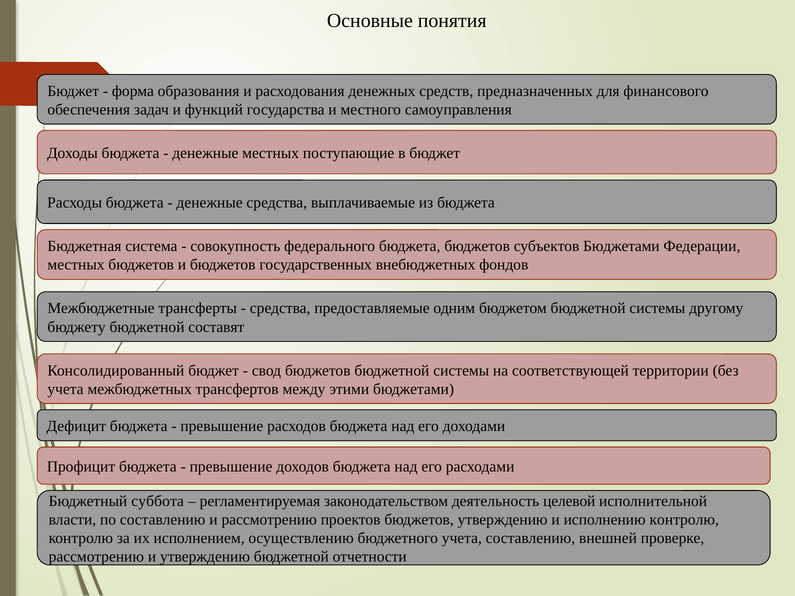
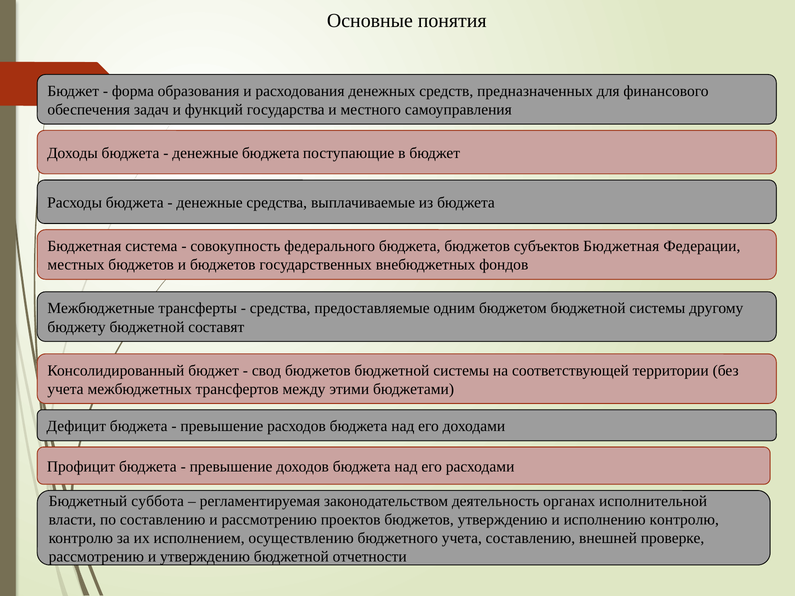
денежные местных: местных -> бюджета
субъектов Бюджетами: Бюджетами -> Бюджетная
целевой: целевой -> органах
